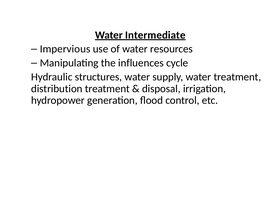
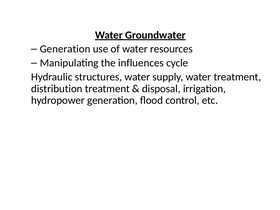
Intermediate: Intermediate -> Groundwater
Impervious at (65, 49): Impervious -> Generation
